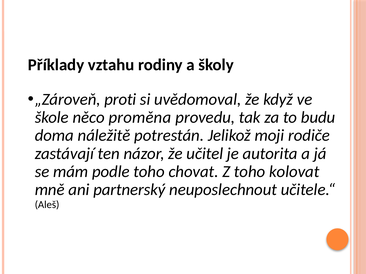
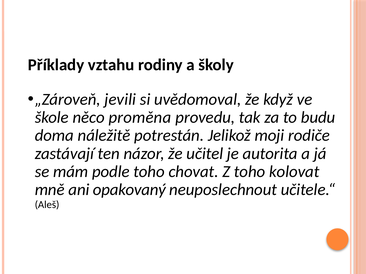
proti: proti -> jevili
partnerský: partnerský -> opakovaný
